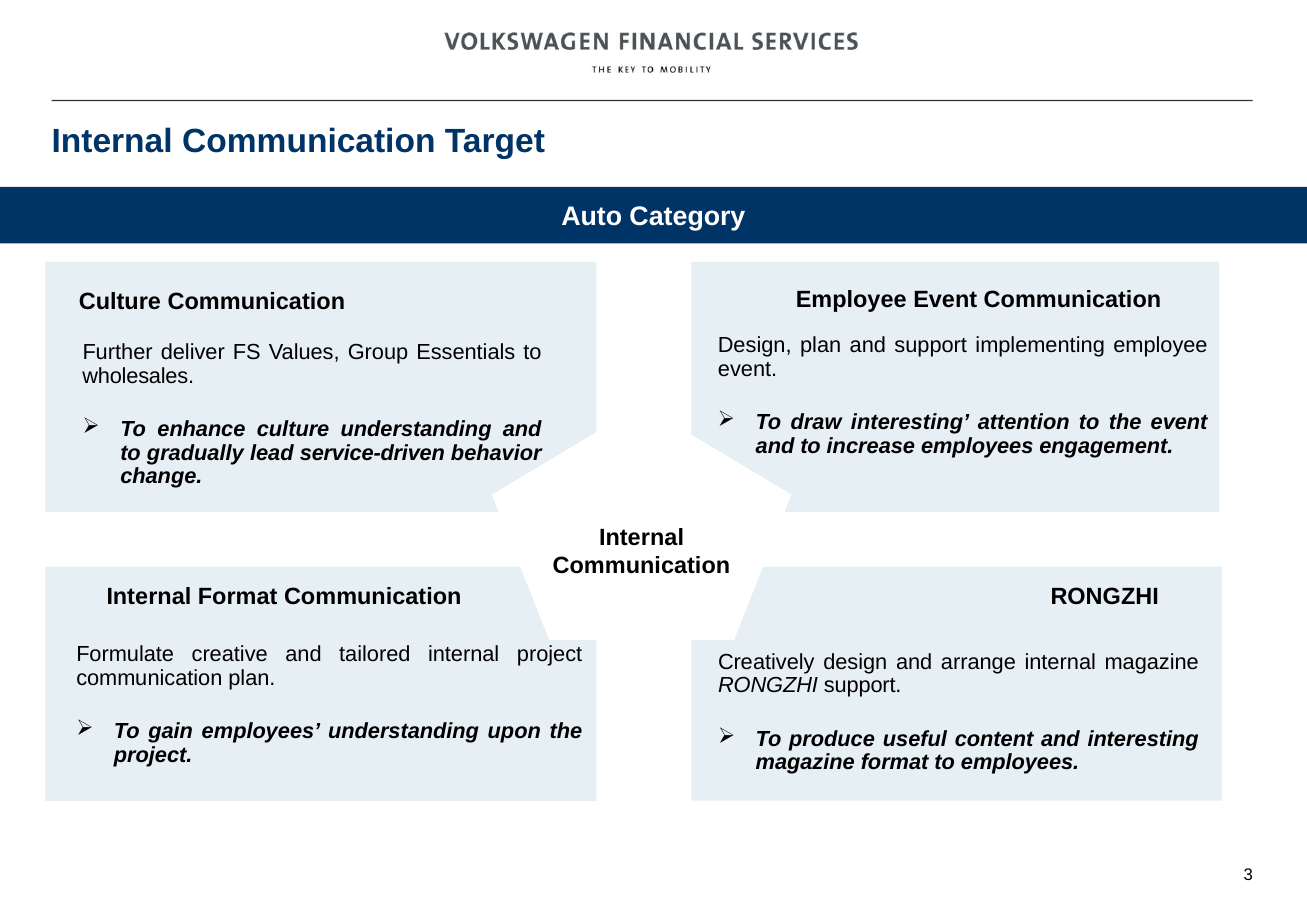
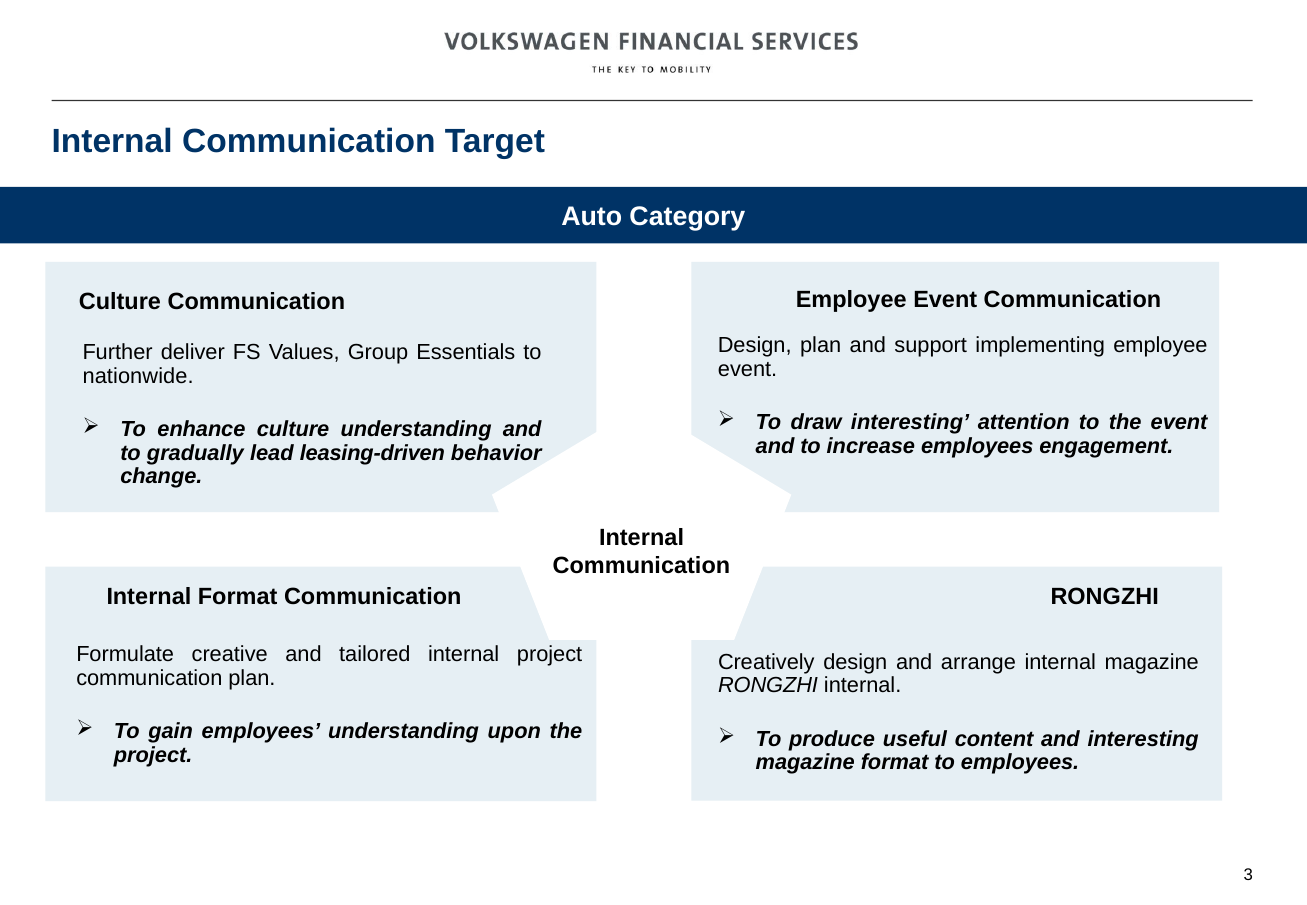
wholesales: wholesales -> nationwide
service-driven: service-driven -> leasing-driven
RONGZHI support: support -> internal
